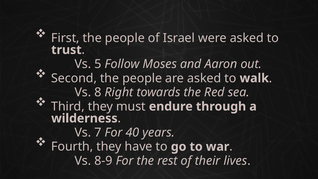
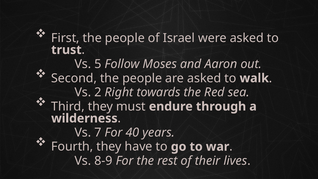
8: 8 -> 2
